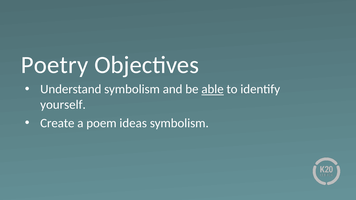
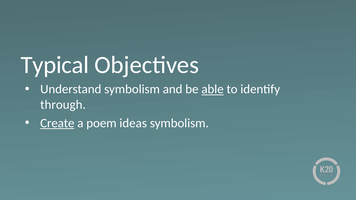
Poetry: Poetry -> Typical
yourself: yourself -> through
Create underline: none -> present
